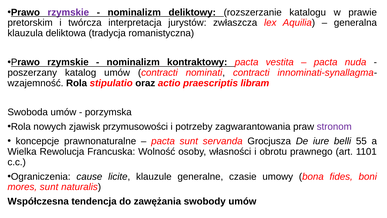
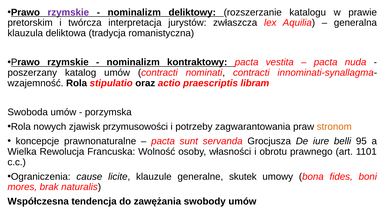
stronom colour: purple -> orange
55: 55 -> 95
czasie: czasie -> skutek
mores sunt: sunt -> brak
